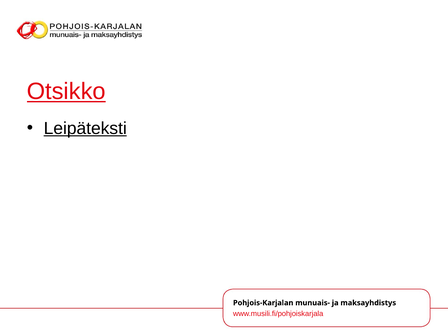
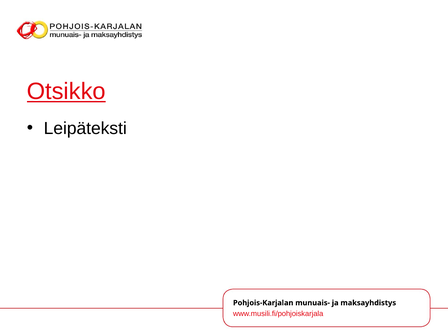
Leipäteksti underline: present -> none
